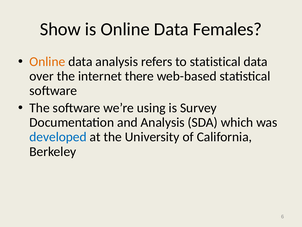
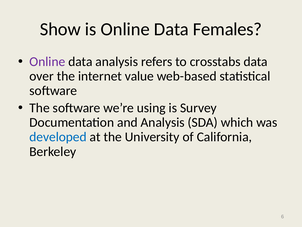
Online at (47, 62) colour: orange -> purple
to statistical: statistical -> crosstabs
there: there -> value
